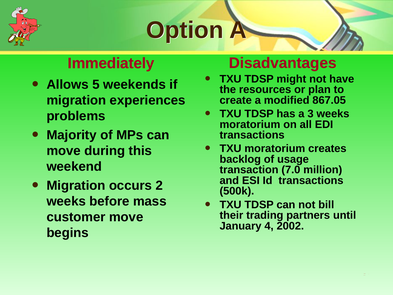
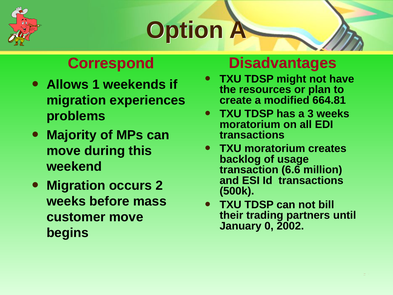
Immediately: Immediately -> Correspond
5: 5 -> 1
867.05: 867.05 -> 664.81
7.0: 7.0 -> 6.6
4: 4 -> 0
